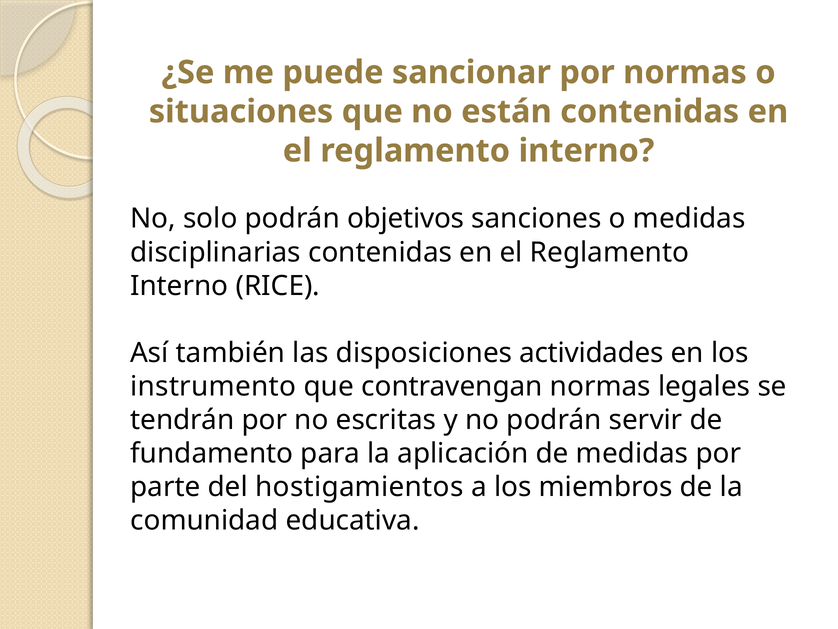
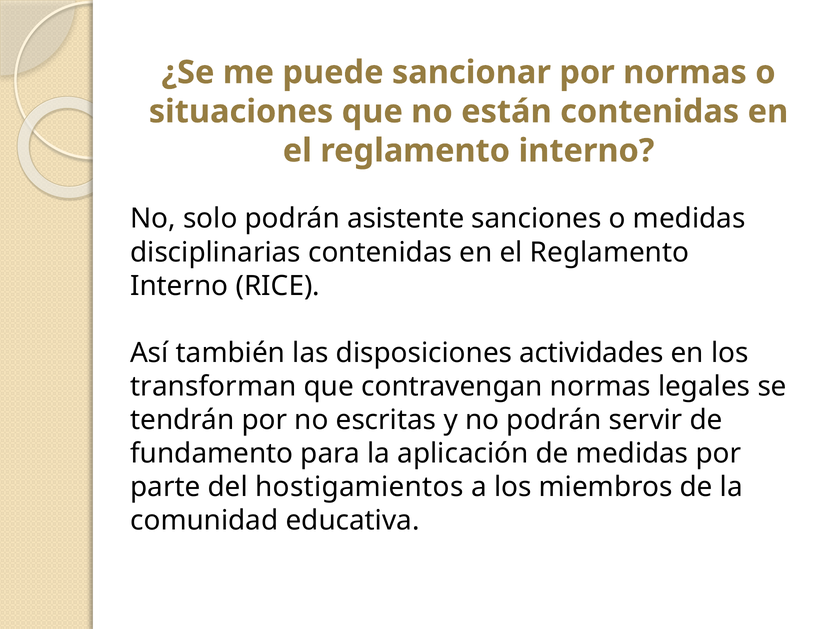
objetivos: objetivos -> asistente
instrumento: instrumento -> transforman
